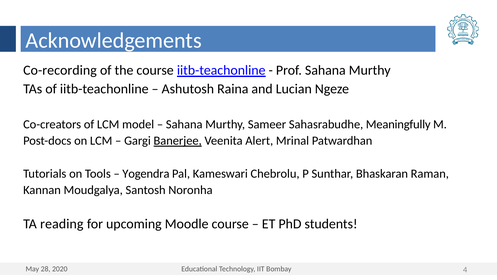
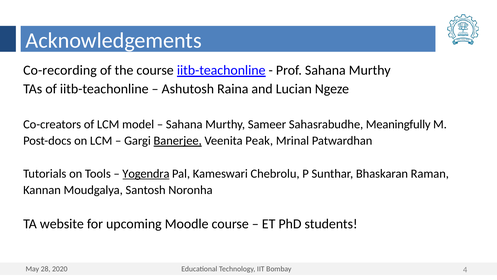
Alert: Alert -> Peak
Yogendra underline: none -> present
reading: reading -> website
